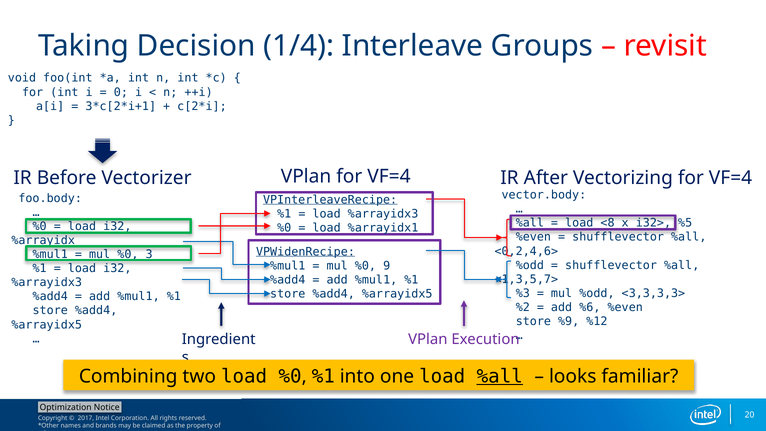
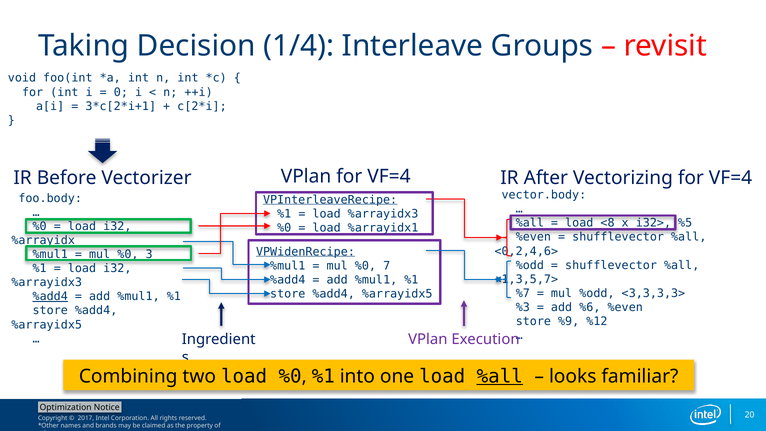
9: 9 -> 7
%3: %3 -> %7
%add4 at (50, 296) underline: none -> present
%2: %2 -> %3
